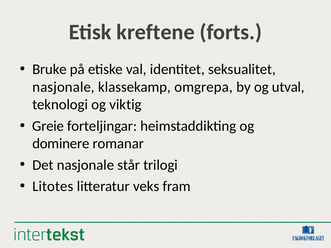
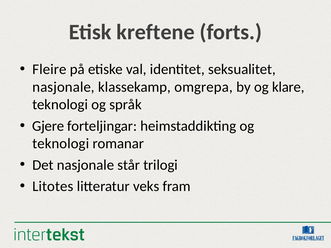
Bruke: Bruke -> Fleire
utval: utval -> klare
viktig: viktig -> språk
Greie: Greie -> Gjere
dominere at (61, 144): dominere -> teknologi
